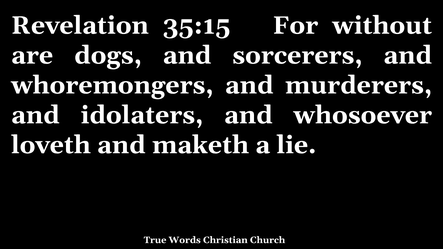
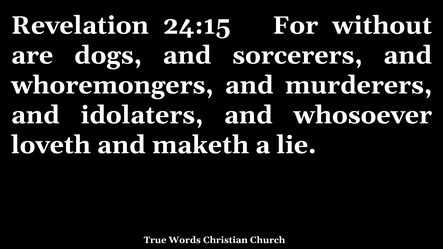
35:15: 35:15 -> 24:15
